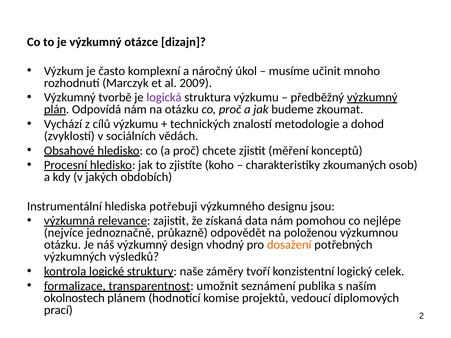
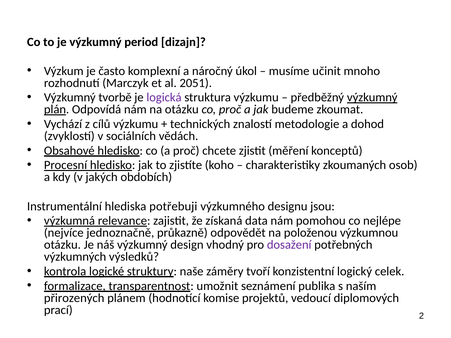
otázce: otázce -> period
2009: 2009 -> 2051
dosažení colour: orange -> purple
okolnostech: okolnostech -> přirozených
